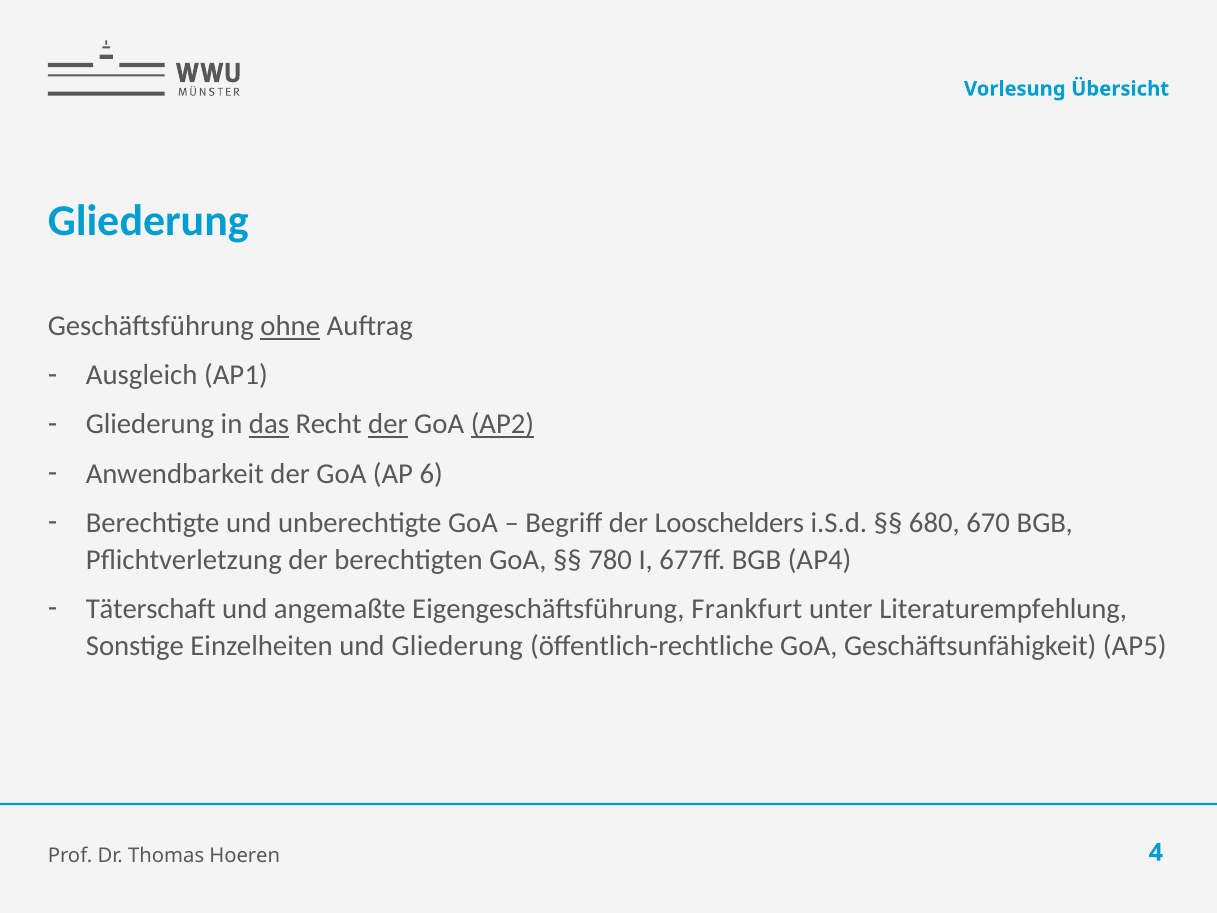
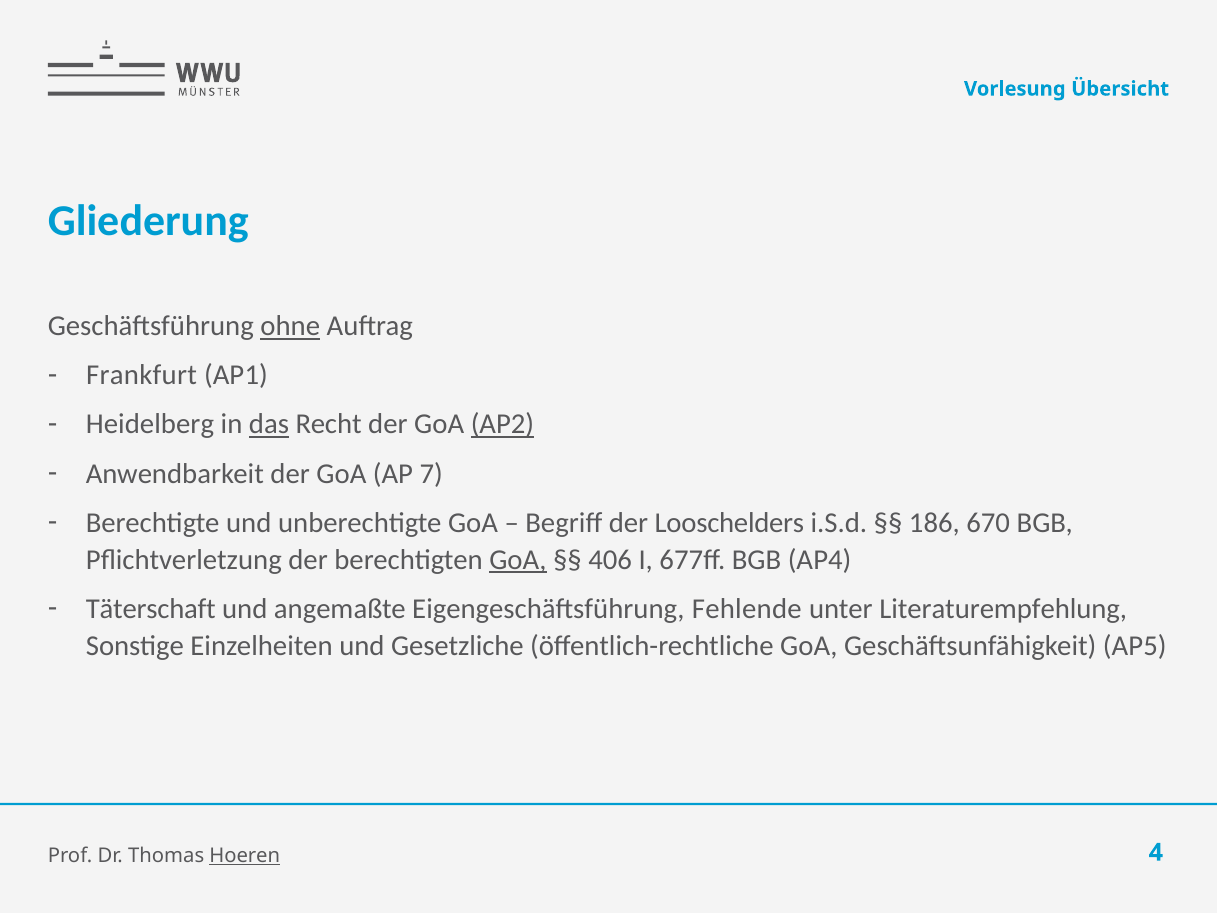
Ausgleich: Ausgleich -> Frankfurt
Gliederung at (150, 424): Gliederung -> Heidelberg
der at (388, 424) underline: present -> none
6: 6 -> 7
680: 680 -> 186
GoA at (518, 560) underline: none -> present
780: 780 -> 406
Frankfurt: Frankfurt -> Fehlende
und Gliederung: Gliederung -> Gesetzliche
Hoeren underline: none -> present
